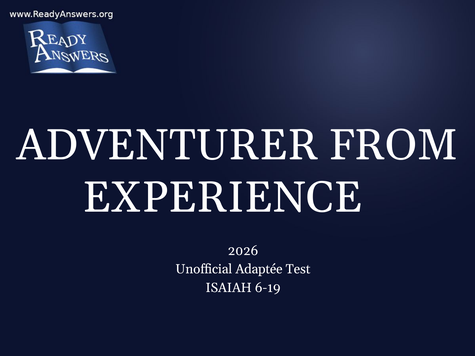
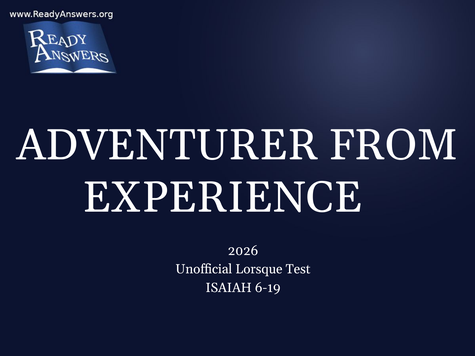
Adaptée: Adaptée -> Lorsque
